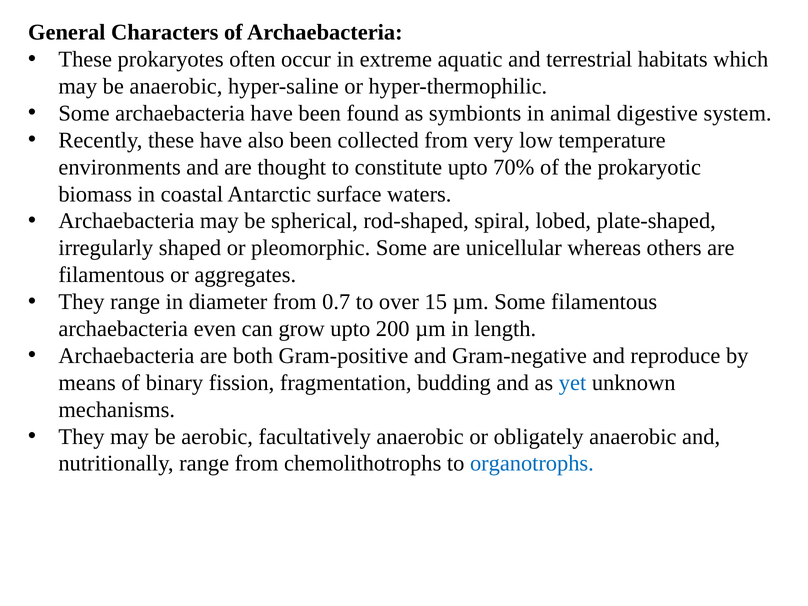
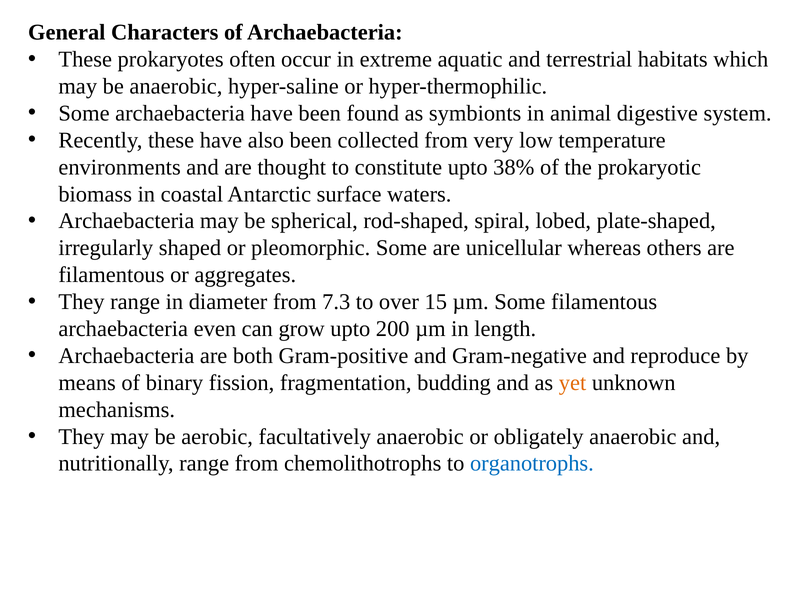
70%: 70% -> 38%
0.7: 0.7 -> 7.3
yet colour: blue -> orange
